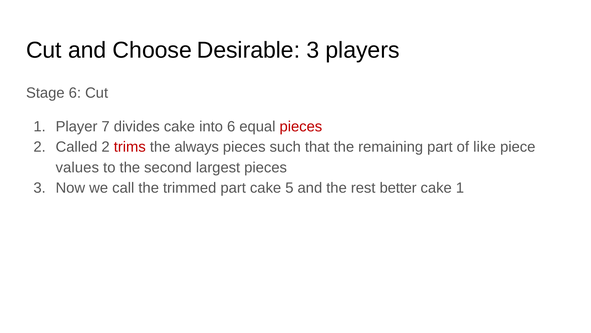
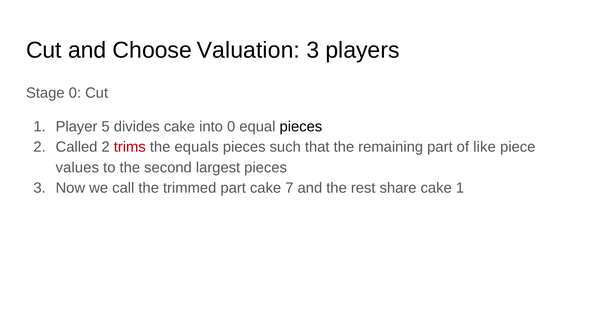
Desirable: Desirable -> Valuation
Stage 6: 6 -> 0
7: 7 -> 5
into 6: 6 -> 0
pieces at (301, 126) colour: red -> black
always: always -> equals
5: 5 -> 7
better: better -> share
